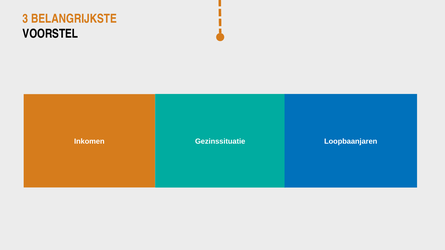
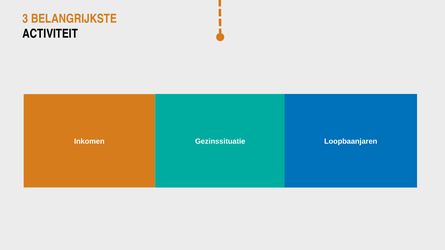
VOORSTEL: VOORSTEL -> ACTIVITEIT
